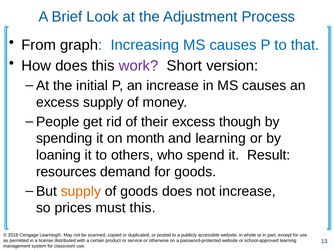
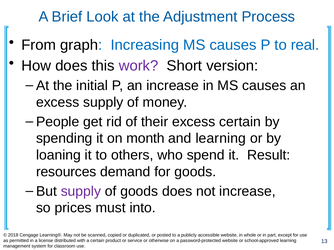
that: that -> real
excess though: though -> certain
supply at (81, 192) colour: orange -> purple
must this: this -> into
